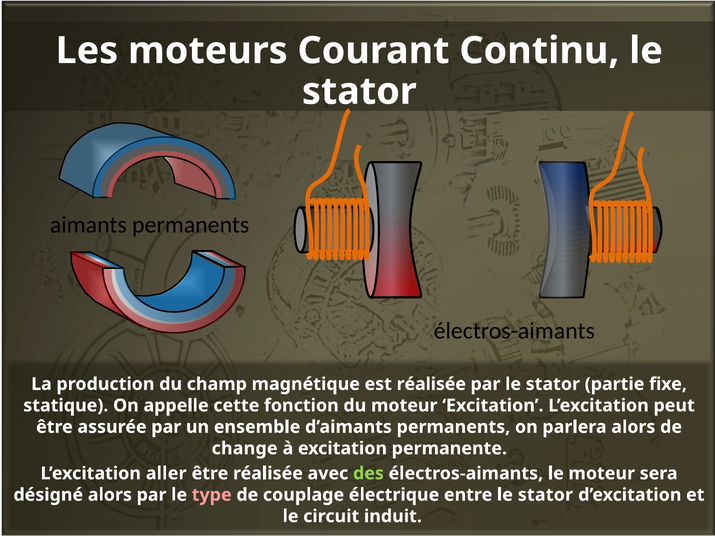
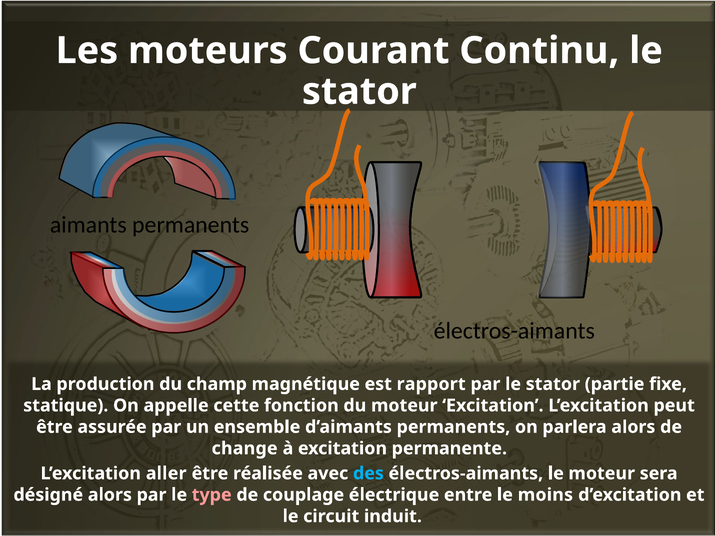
est réalisée: réalisée -> rapport
des colour: light green -> light blue
entre le stator: stator -> moins
